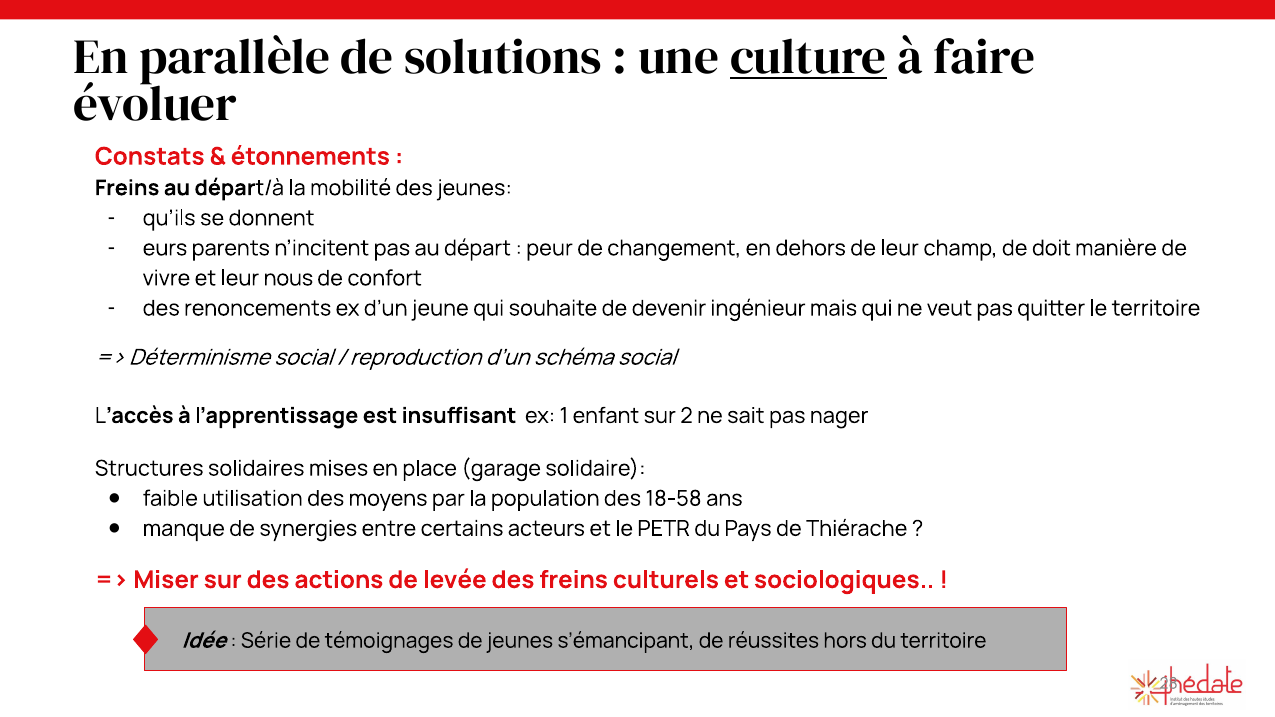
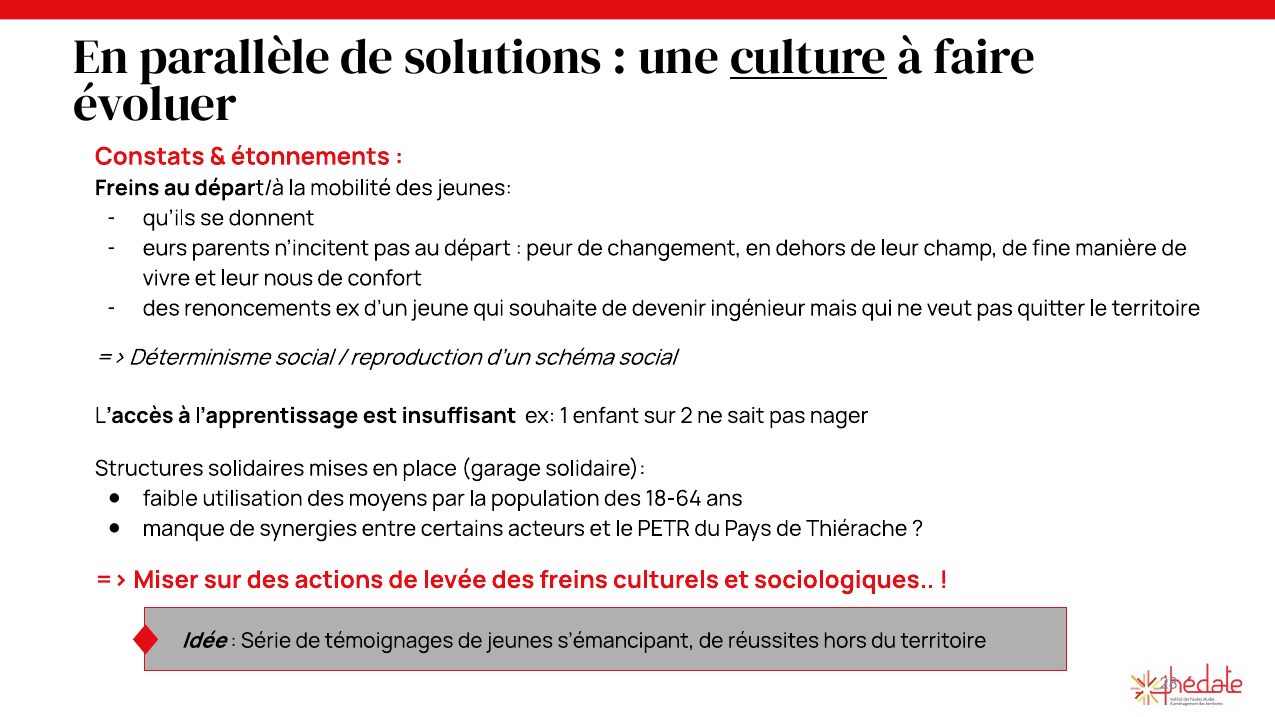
doit: doit -> fine
18-58: 18-58 -> 18-64
